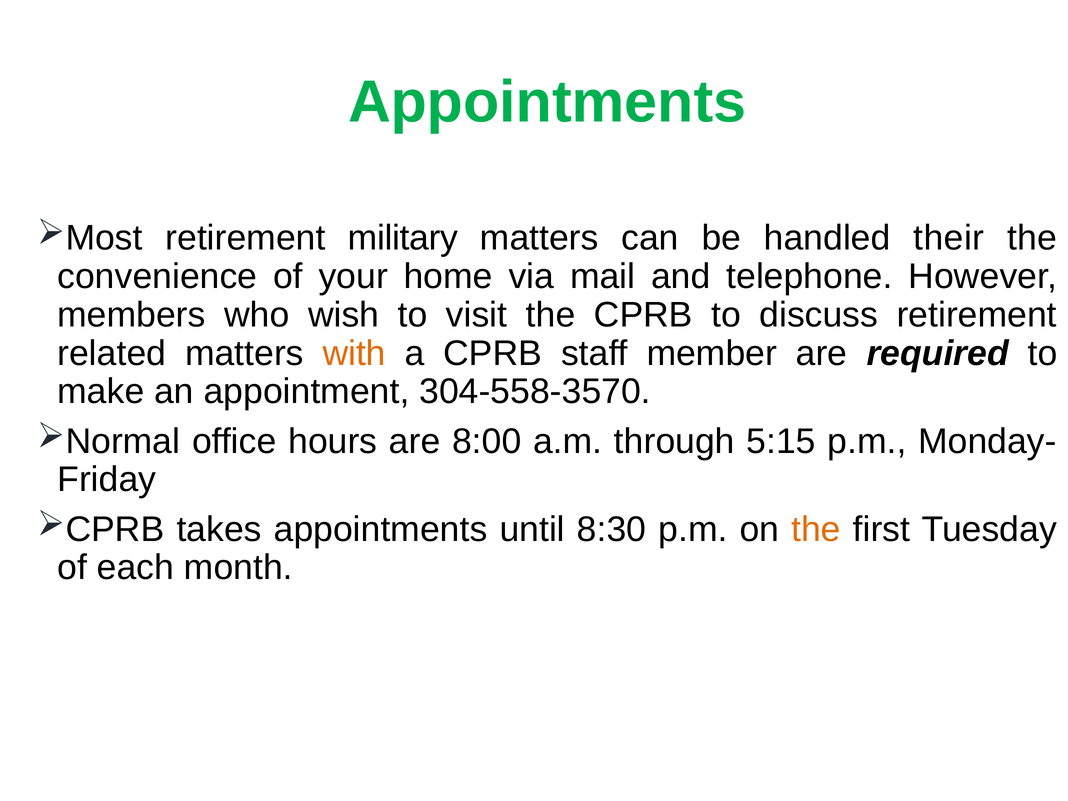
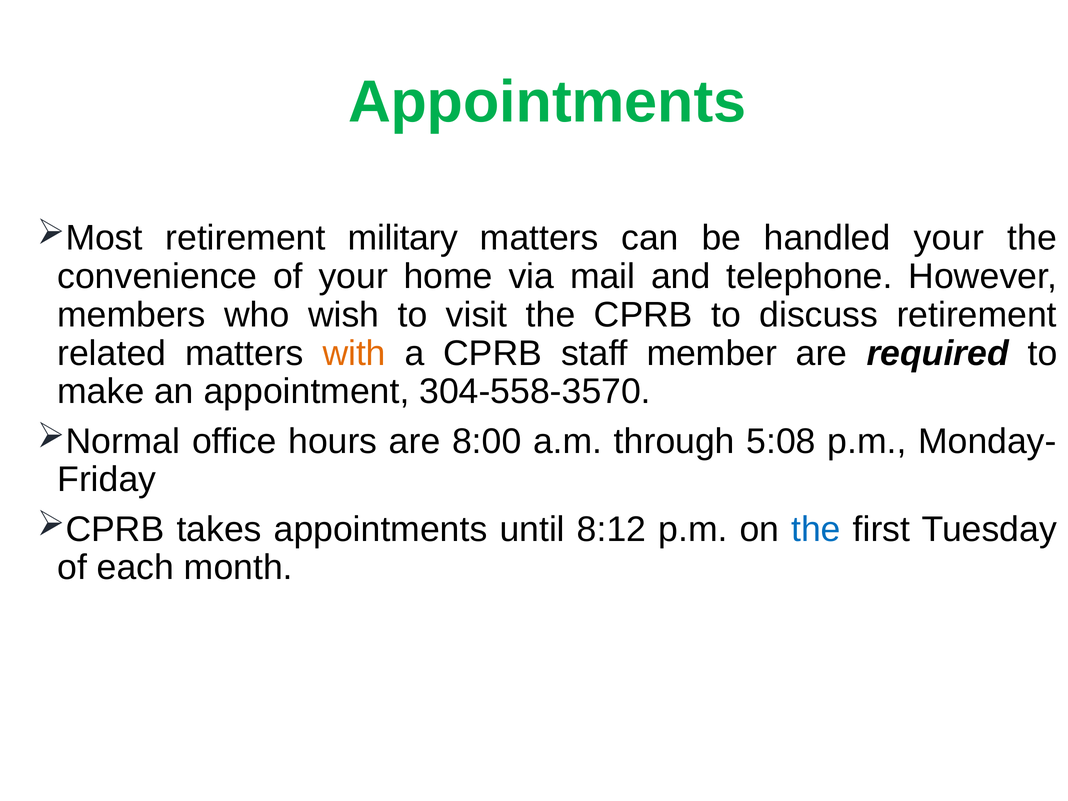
handled their: their -> your
5:15: 5:15 -> 5:08
8:30: 8:30 -> 8:12
the at (816, 529) colour: orange -> blue
